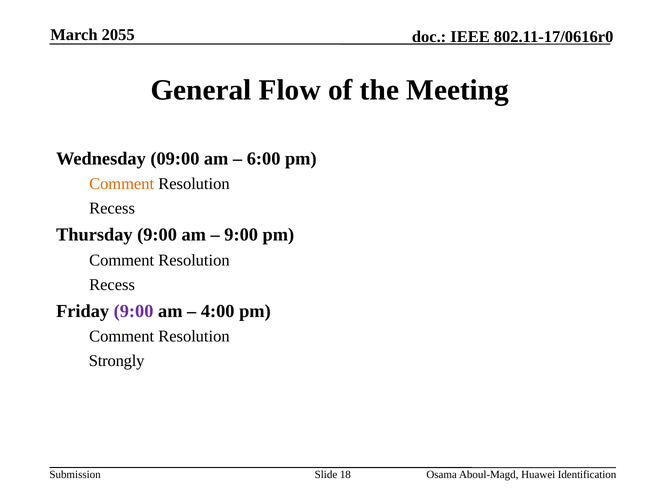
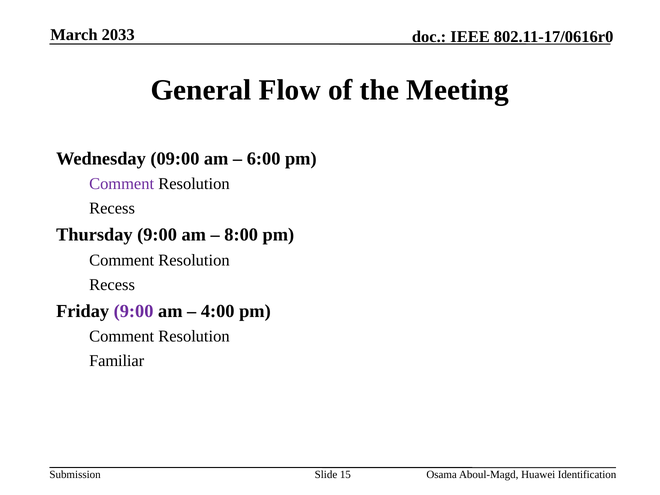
2055: 2055 -> 2033
Comment at (122, 184) colour: orange -> purple
9:00 at (241, 235): 9:00 -> 8:00
Strongly: Strongly -> Familiar
18: 18 -> 15
